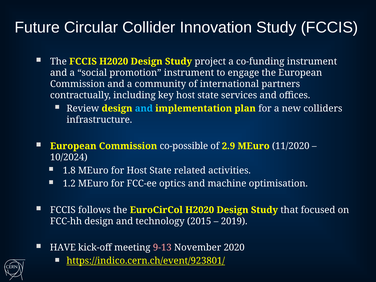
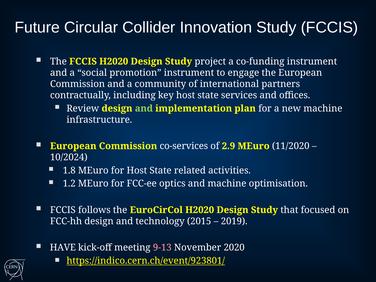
and at (144, 108) colour: light blue -> light green
new colliders: colliders -> machine
co-possible: co-possible -> co-services
